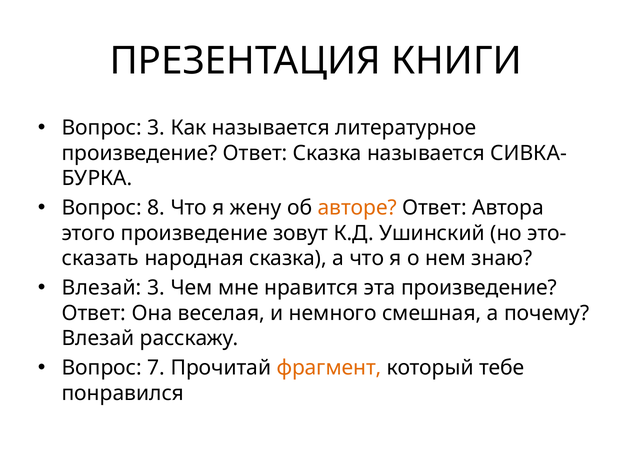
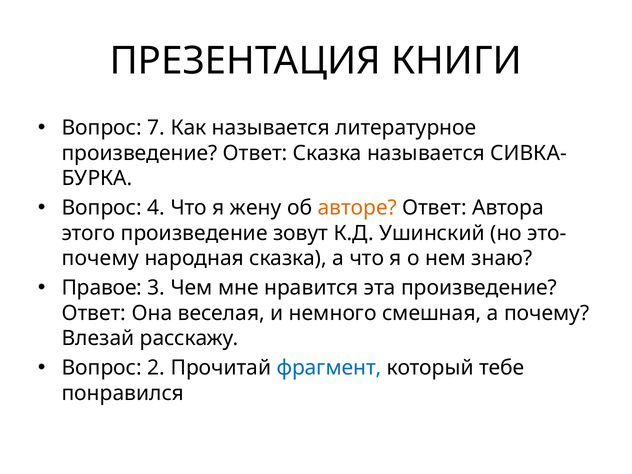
Вопрос 3: 3 -> 7
8: 8 -> 4
сказать at (100, 258): сказать -> почему
Влезай at (102, 288): Влезай -> Правое
7: 7 -> 2
фрагмент colour: orange -> blue
